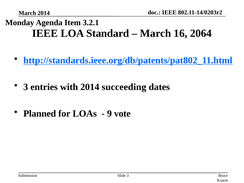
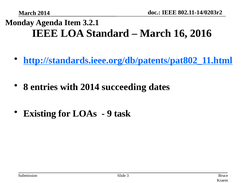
2064: 2064 -> 2016
3 at (26, 87): 3 -> 8
Planned: Planned -> Existing
vote: vote -> task
